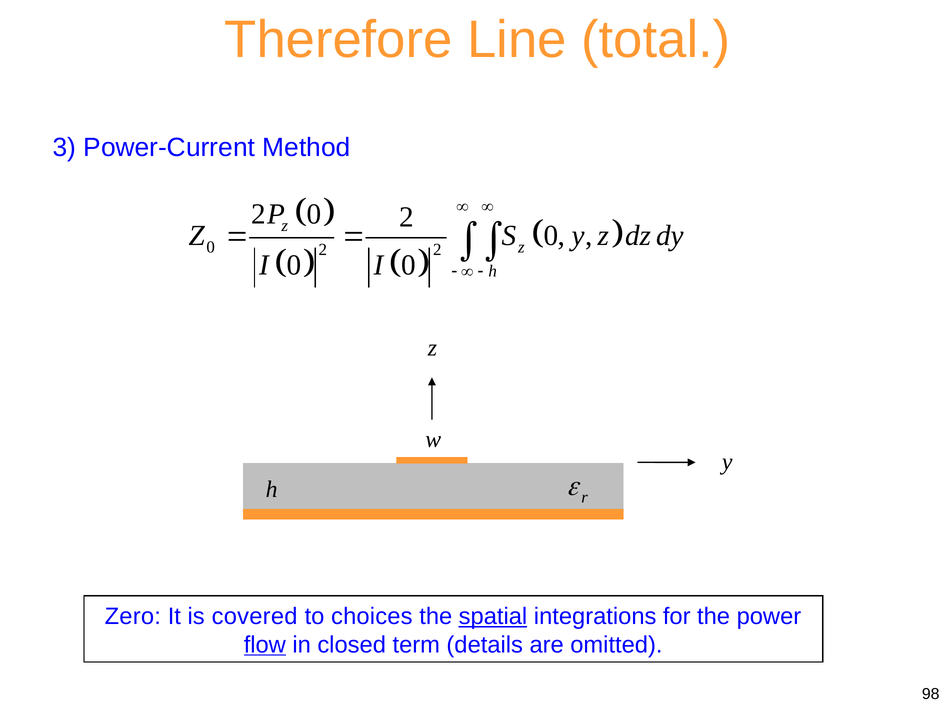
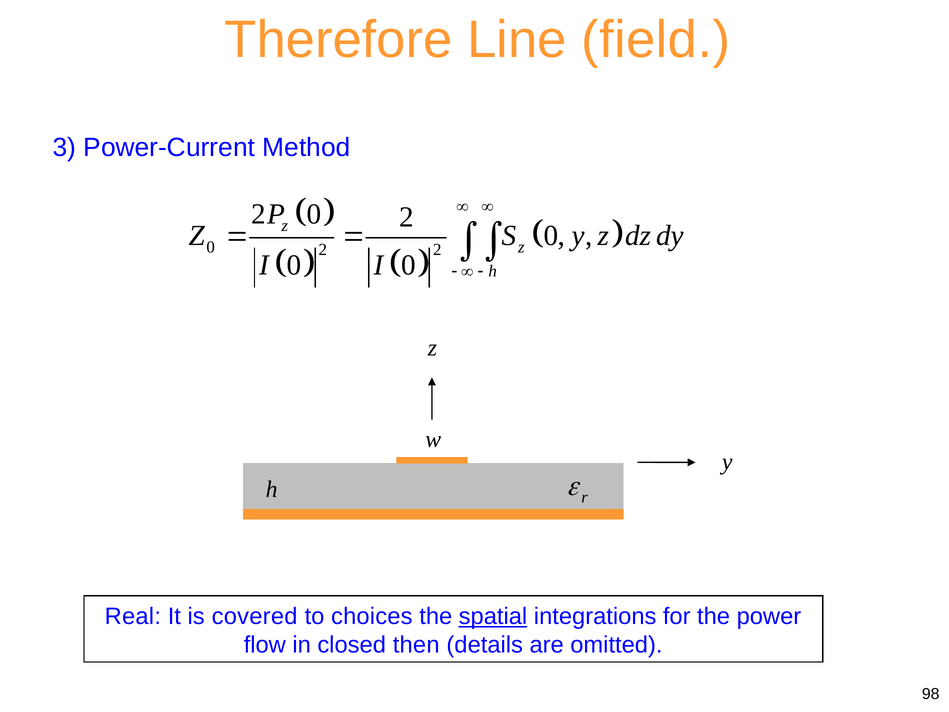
total: total -> field
Zero: Zero -> Real
flow underline: present -> none
term: term -> then
